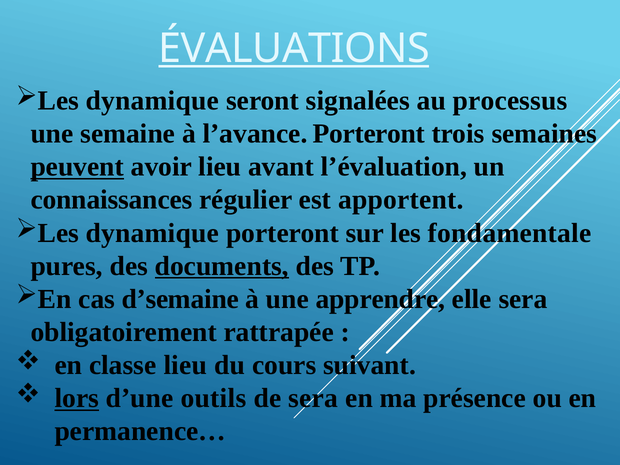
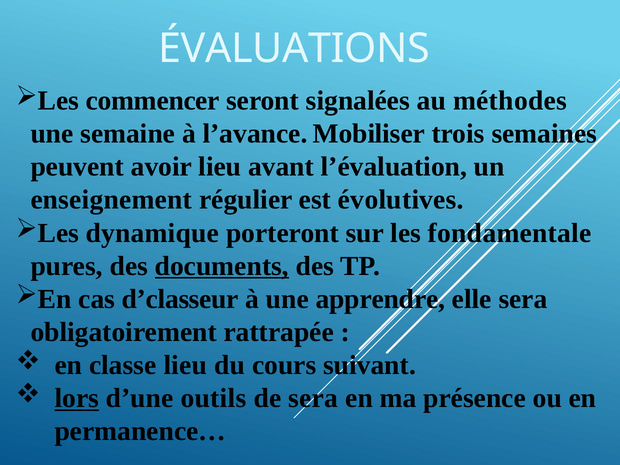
ÉVALUATIONS underline: present -> none
dynamique at (152, 101): dynamique -> commencer
processus: processus -> méthodes
l’avance Porteront: Porteront -> Mobiliser
peuvent underline: present -> none
connaissances: connaissances -> enseignement
apportent: apportent -> évolutives
d’semaine: d’semaine -> d’classeur
